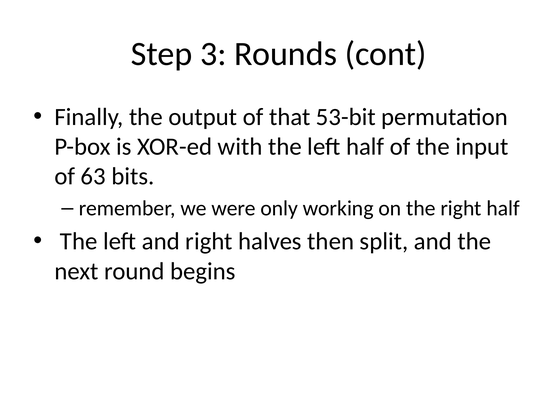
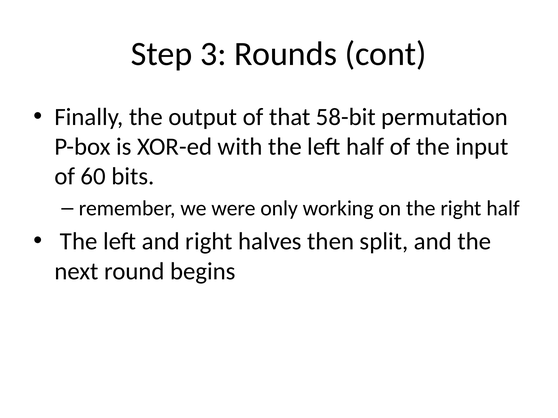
53-bit: 53-bit -> 58-bit
63: 63 -> 60
